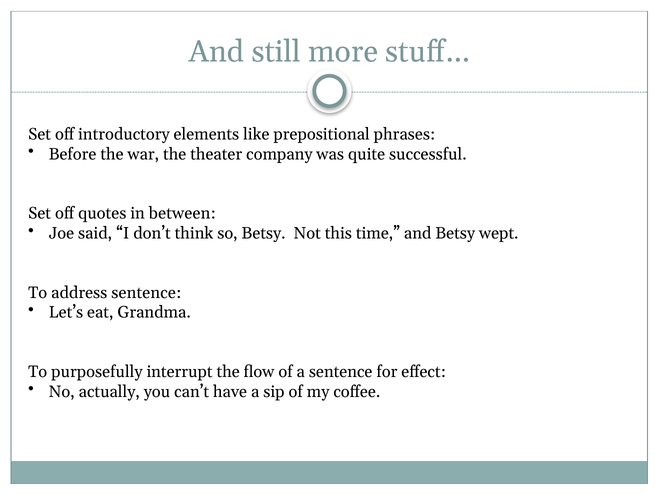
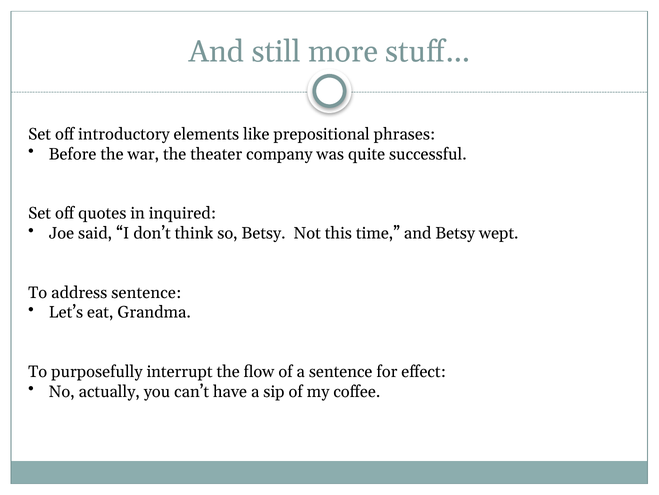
between: between -> inquired
